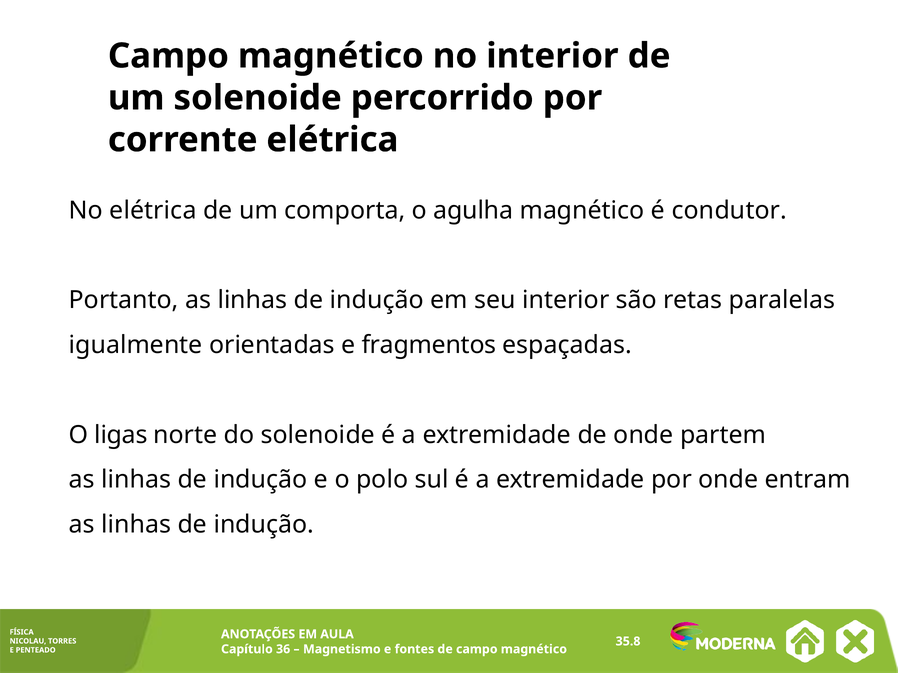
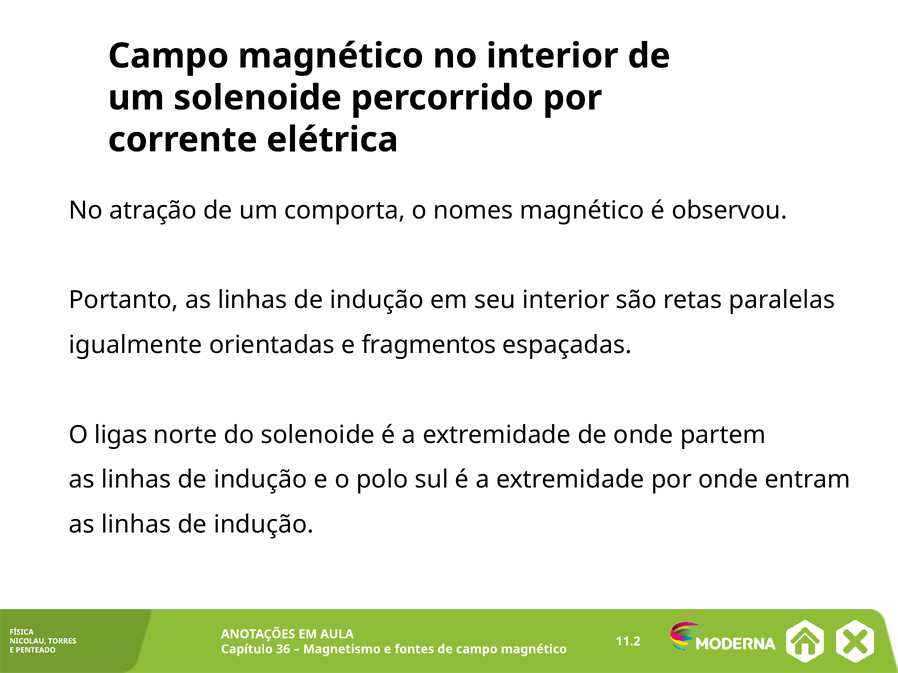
No elétrica: elétrica -> atração
agulha: agulha -> nomes
condutor: condutor -> observou
35.8: 35.8 -> 11.2
